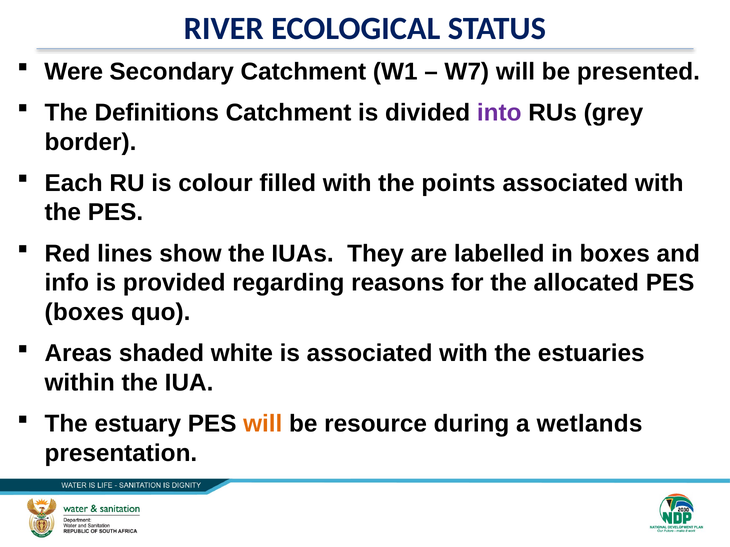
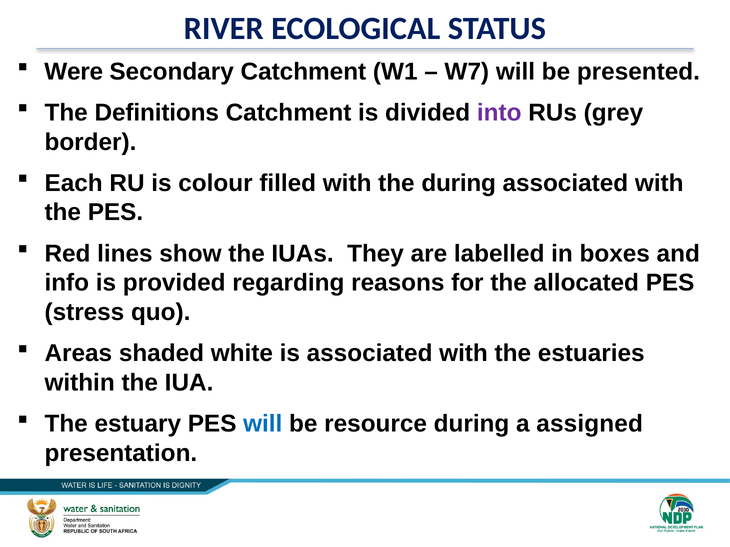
the points: points -> during
boxes at (84, 312): boxes -> stress
will at (263, 424) colour: orange -> blue
wetlands: wetlands -> assigned
